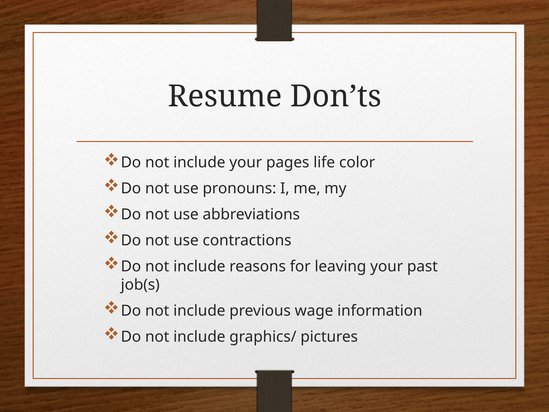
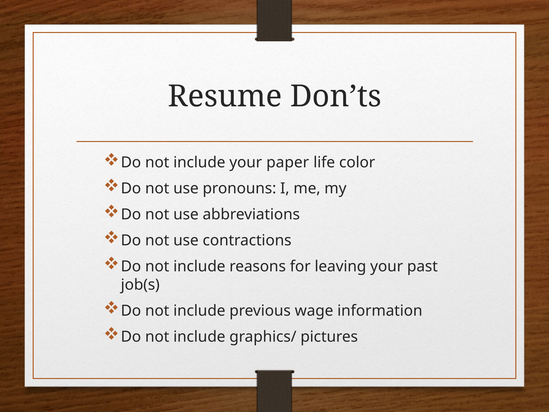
pages: pages -> paper
